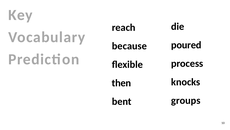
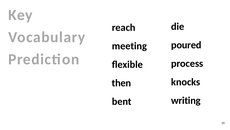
because: because -> meeting
groups: groups -> writing
